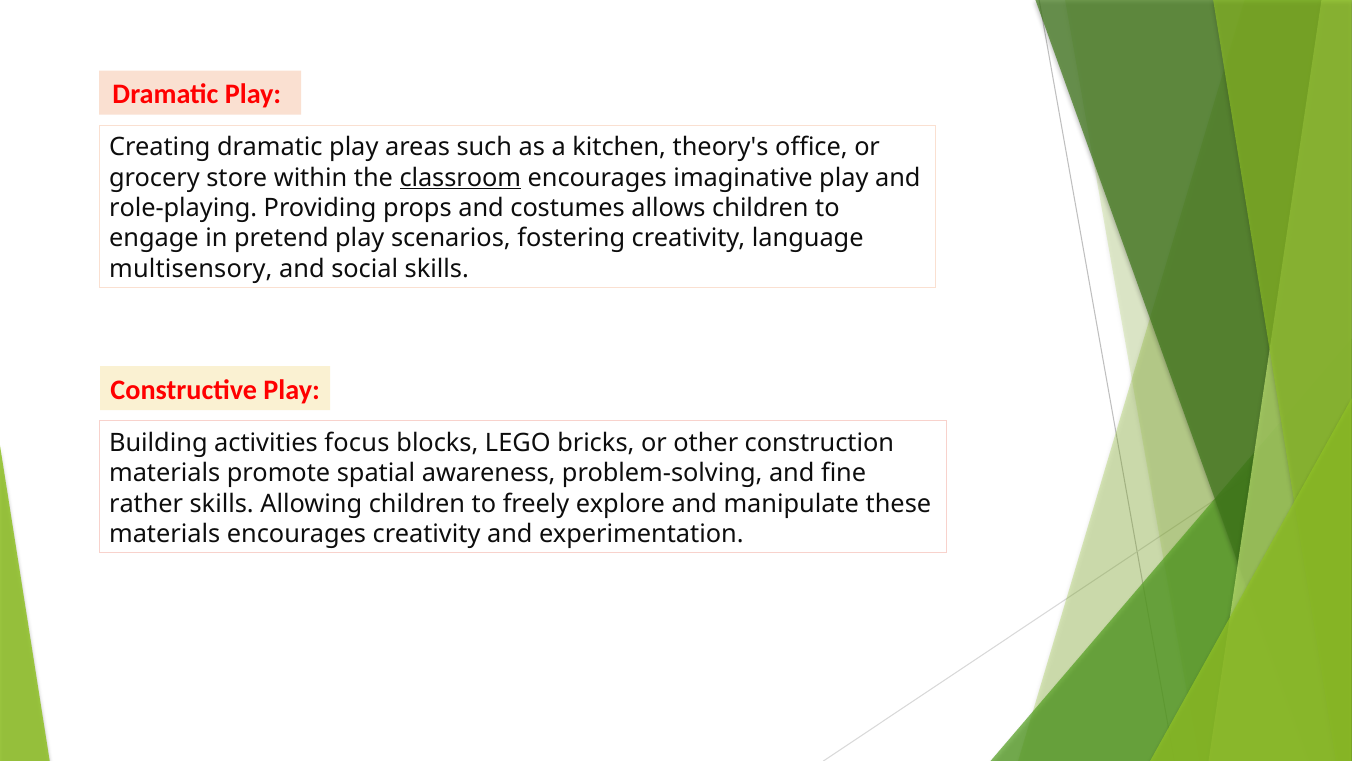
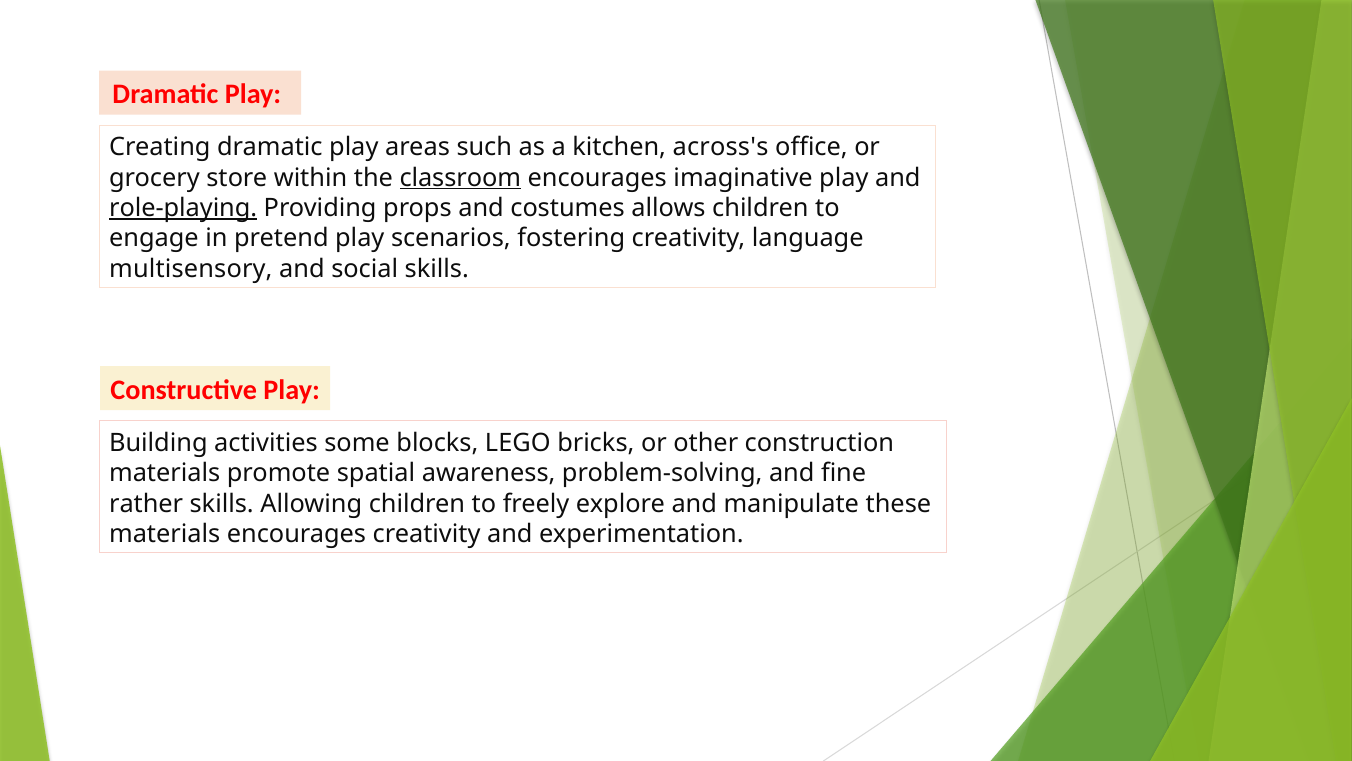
theory's: theory's -> across's
role-playing underline: none -> present
focus: focus -> some
